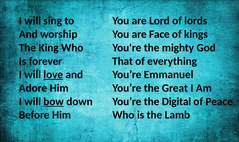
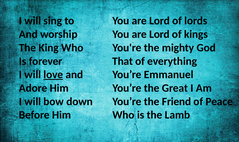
Face at (159, 34): Face -> Lord
bow underline: present -> none
Digital: Digital -> Friend
